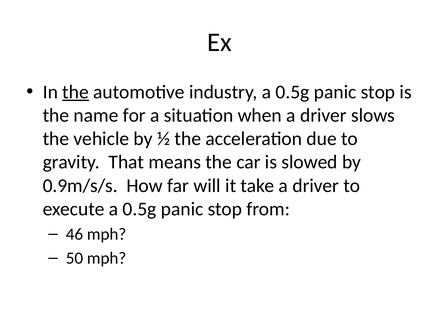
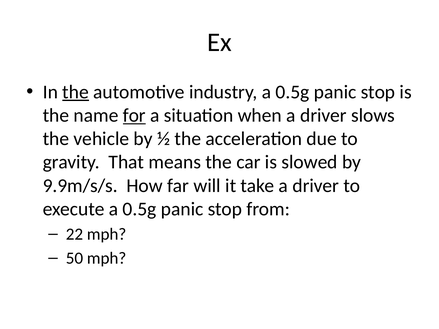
for underline: none -> present
0.9m/s/s: 0.9m/s/s -> 9.9m/s/s
46: 46 -> 22
